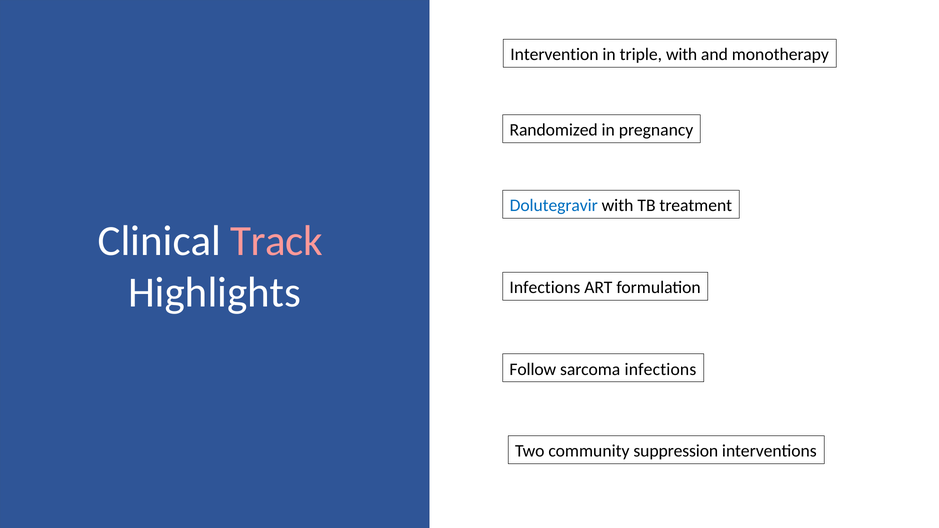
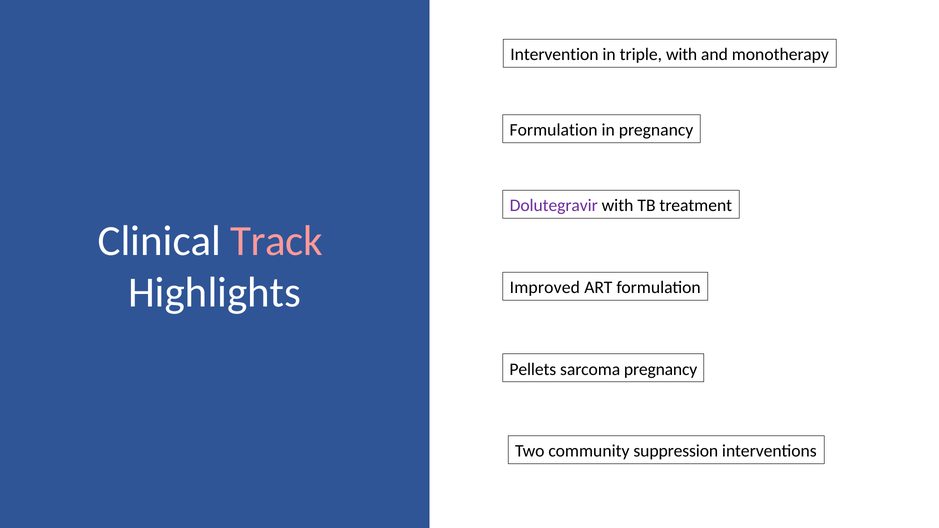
Randomized at (554, 130): Randomized -> Formulation
Dolutegravir colour: blue -> purple
Infections at (545, 287): Infections -> Improved
Follow: Follow -> Pellets
sarcoma infections: infections -> pregnancy
